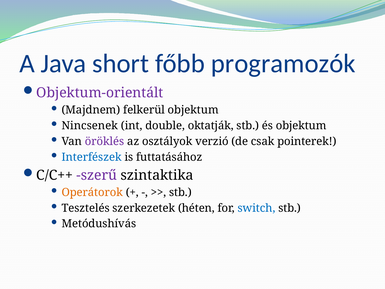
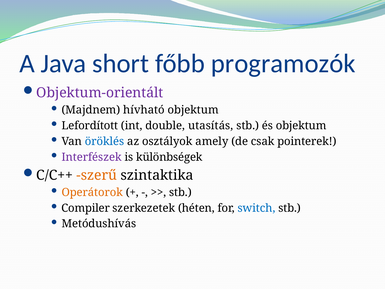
felkerül: felkerül -> hívható
Nincsenek: Nincsenek -> Lefordított
oktatják: oktatják -> utasítás
öröklés colour: purple -> blue
verzió: verzió -> amely
Interfészek colour: blue -> purple
futtatásához: futtatásához -> különbségek
szerű colour: purple -> orange
Tesztelés: Tesztelés -> Compiler
